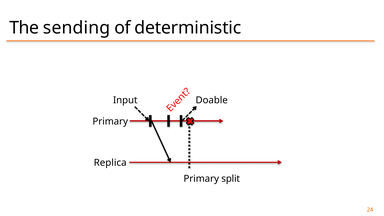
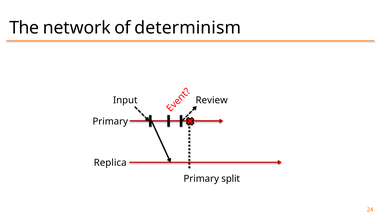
sending: sending -> network
deterministic: deterministic -> determinism
Doable: Doable -> Review
